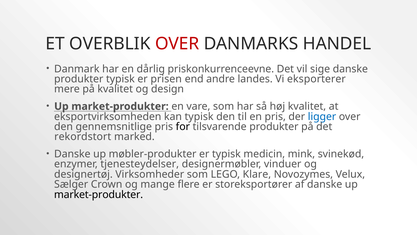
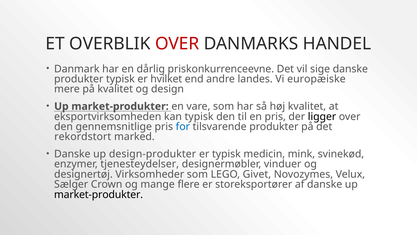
prisen: prisen -> hvilket
eksporterer: eksporterer -> europæiske
ligger colour: blue -> black
for colour: black -> blue
møbler-produkter: møbler-produkter -> design-produkter
Klare: Klare -> Givet
